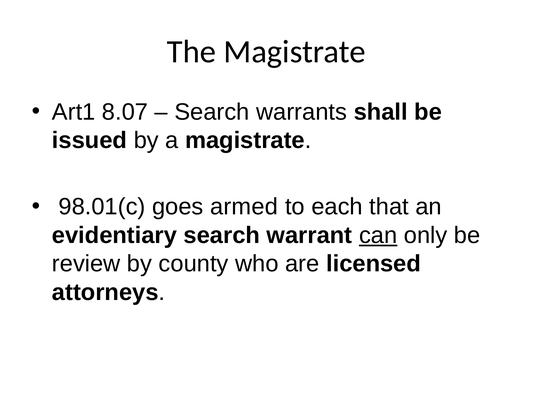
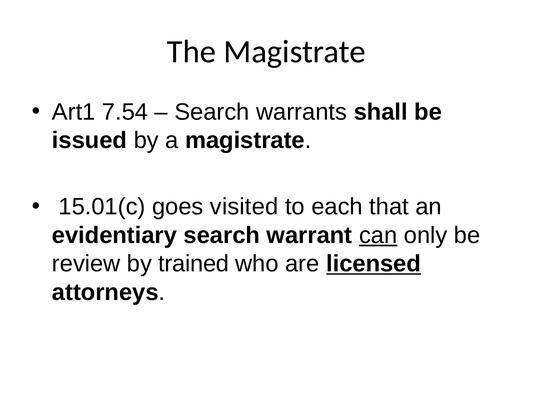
8.07: 8.07 -> 7.54
98.01(c: 98.01(c -> 15.01(c
armed: armed -> visited
county: county -> trained
licensed underline: none -> present
